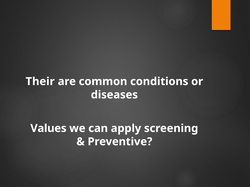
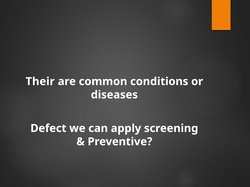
Values: Values -> Defect
